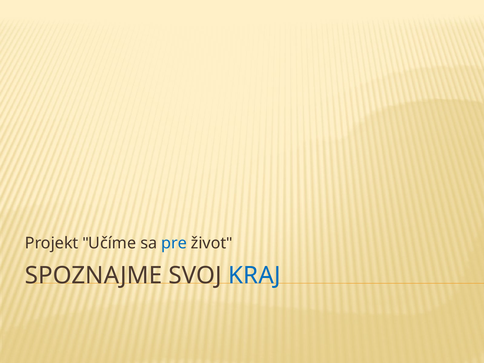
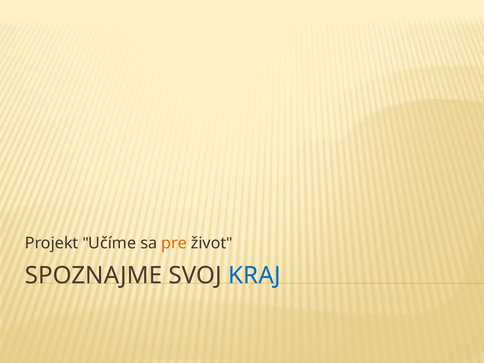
pre colour: blue -> orange
